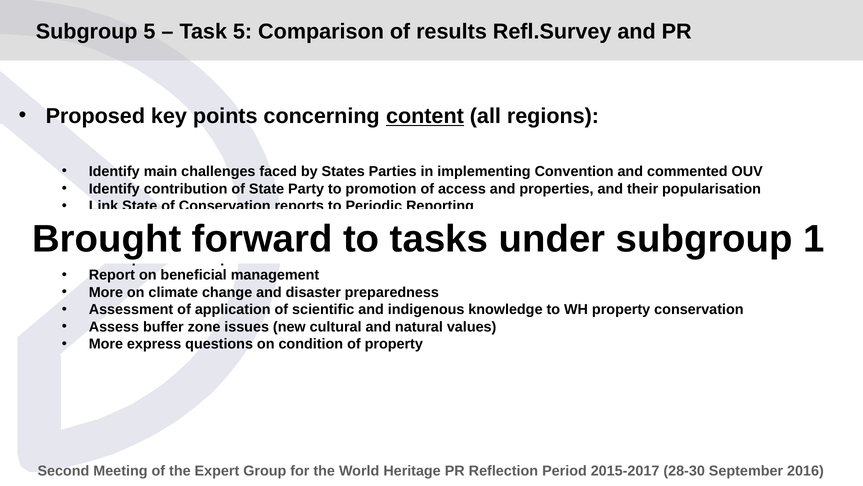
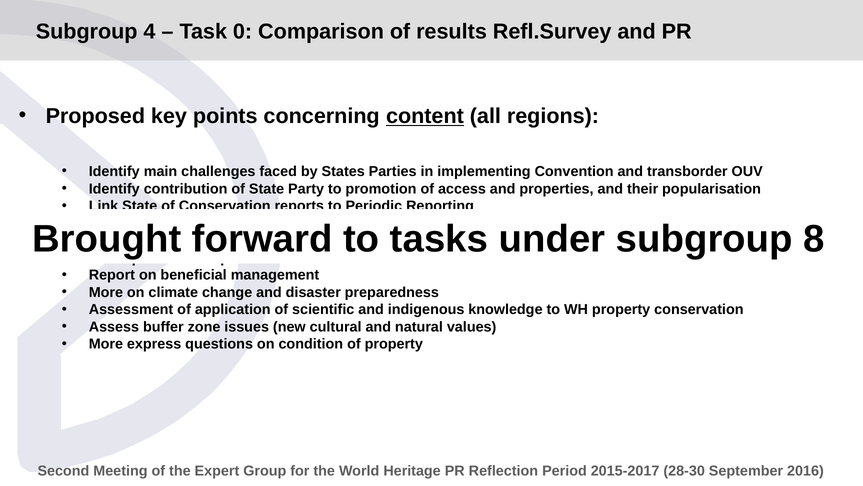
Subgroup 5: 5 -> 4
Task 5: 5 -> 0
commented: commented -> transborder
1: 1 -> 8
